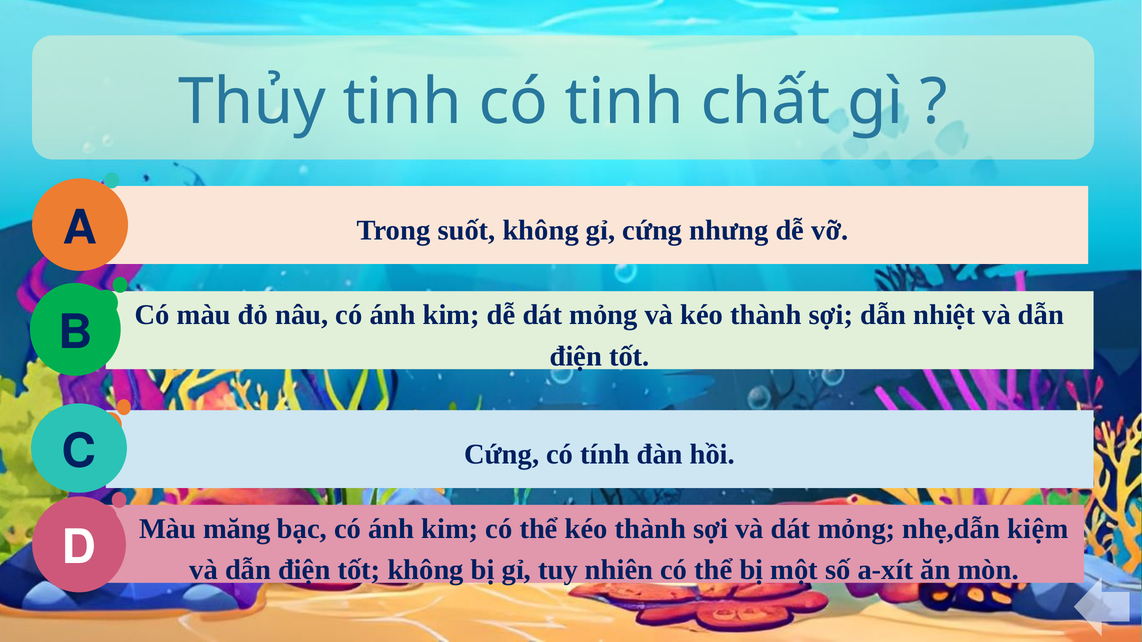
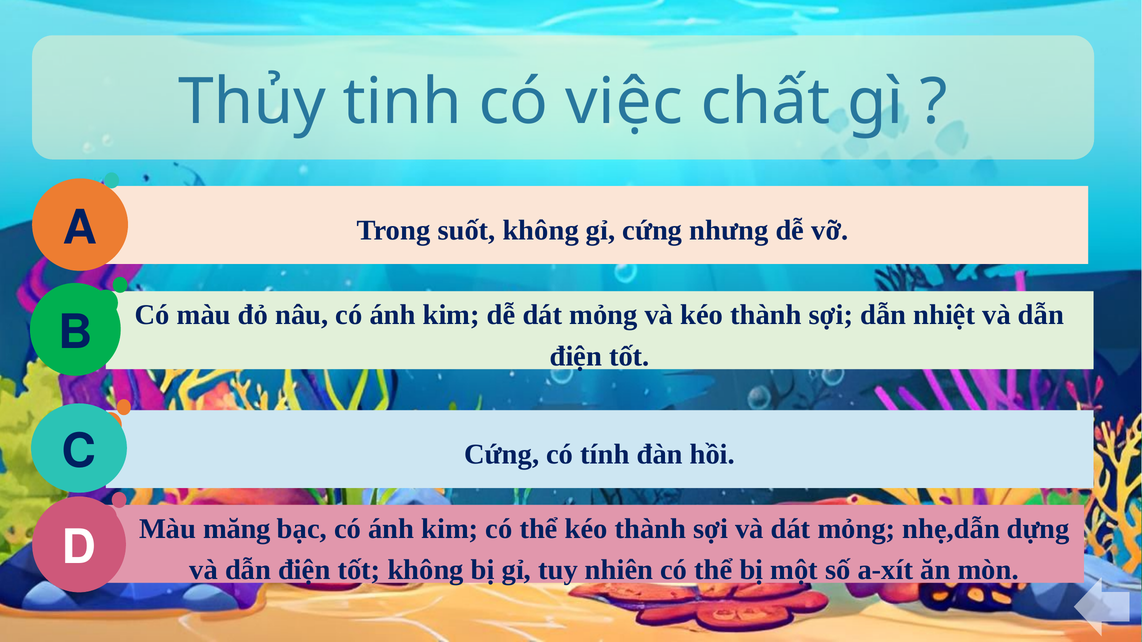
có tinh: tinh -> việc
kiệm: kiệm -> dựng
